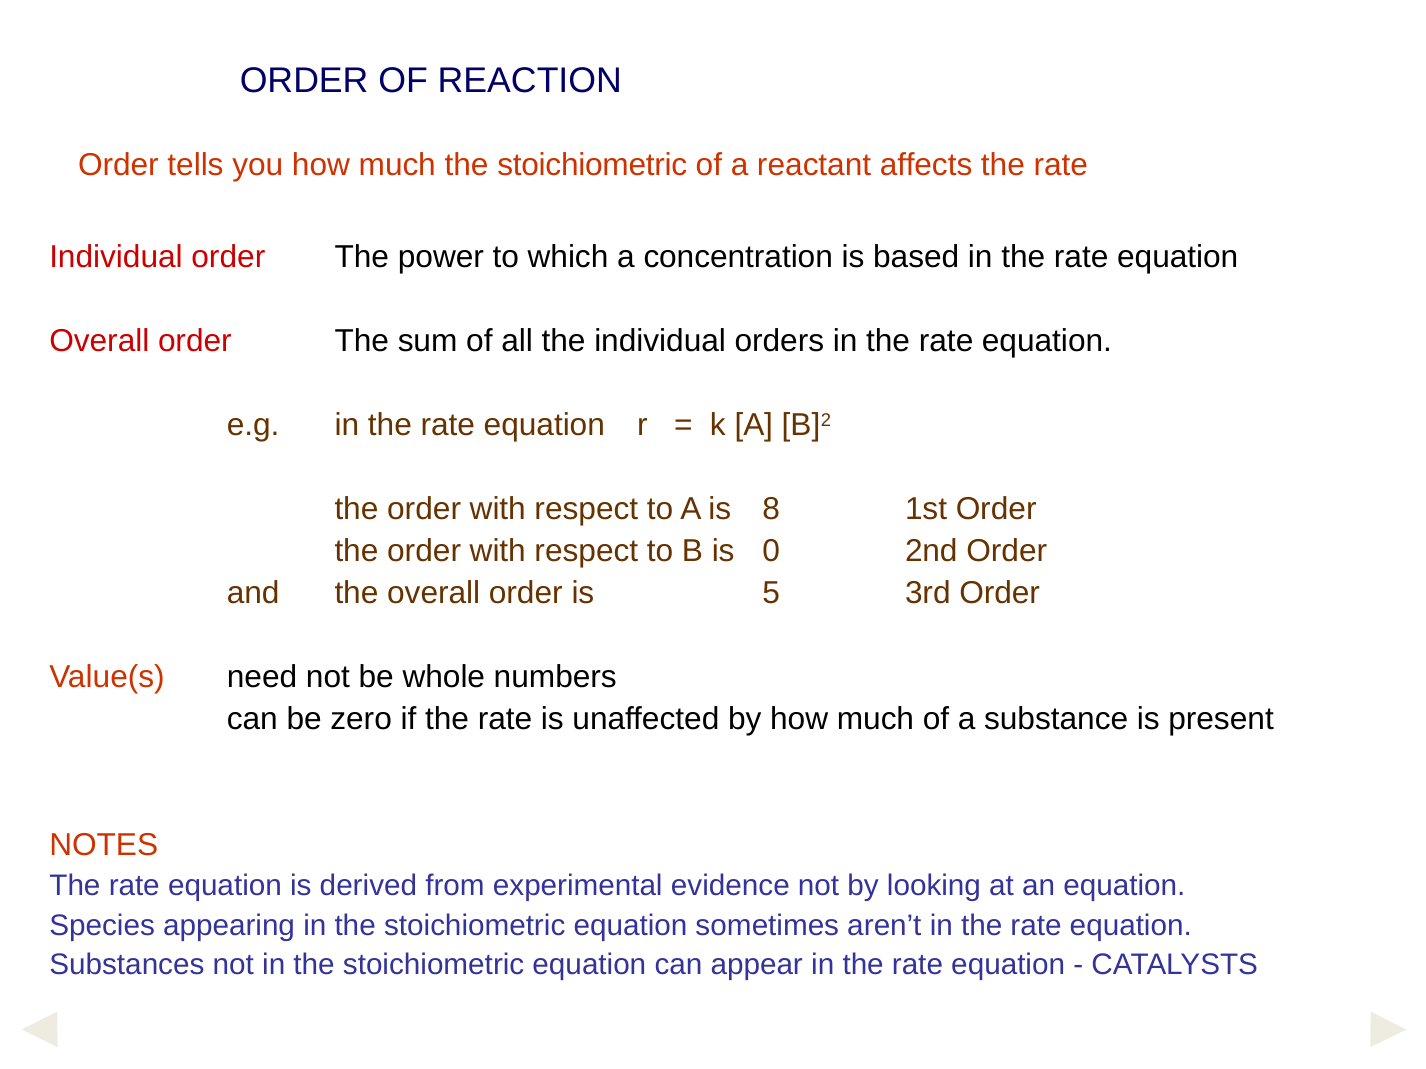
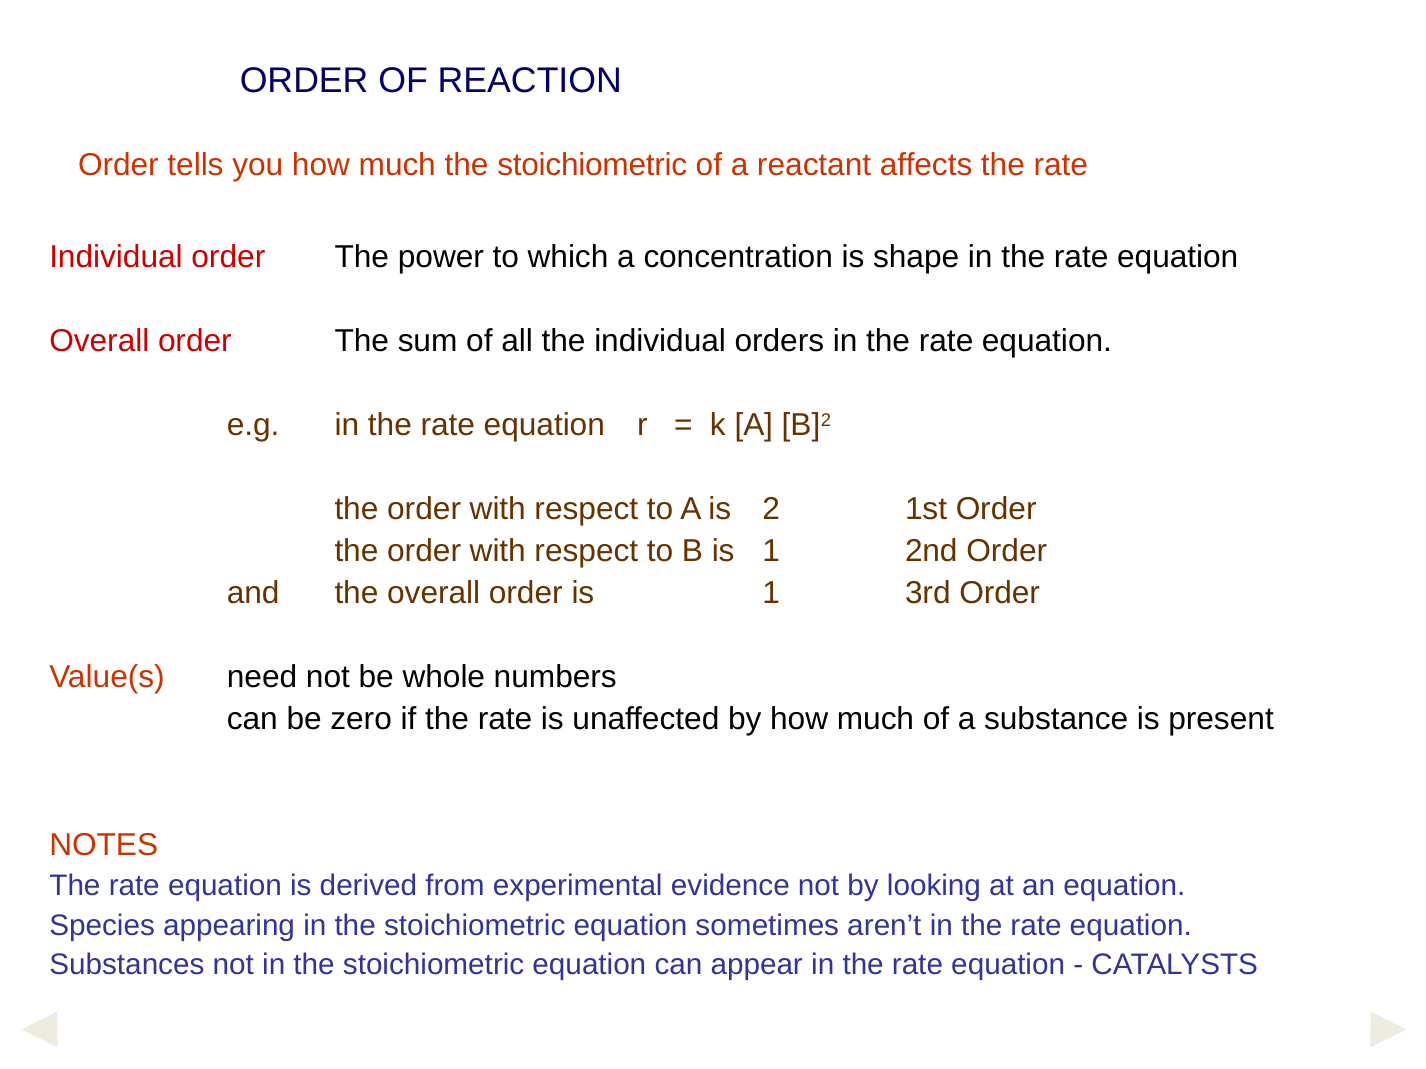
based: based -> shape
8: 8 -> 2
B is 0: 0 -> 1
order is 5: 5 -> 1
